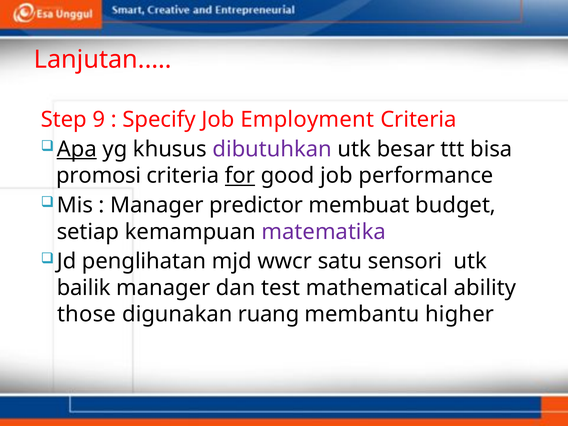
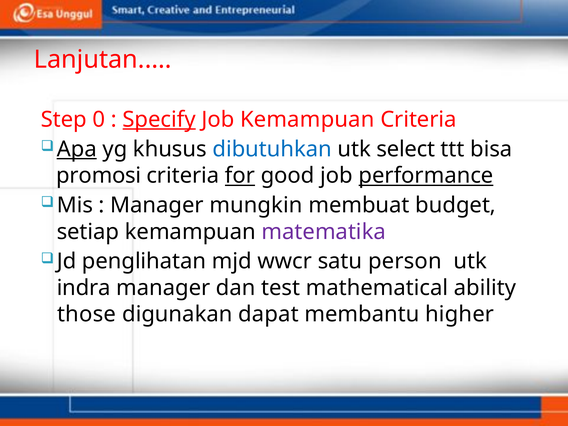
9: 9 -> 0
Specify underline: none -> present
Job Employment: Employment -> Kemampuan
dibutuhkan colour: purple -> blue
besar: besar -> select
performance underline: none -> present
predictor: predictor -> mungkin
sensori: sensori -> person
bailik: bailik -> indra
ruang: ruang -> dapat
